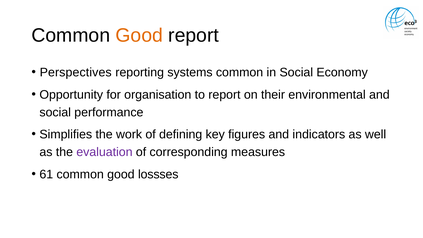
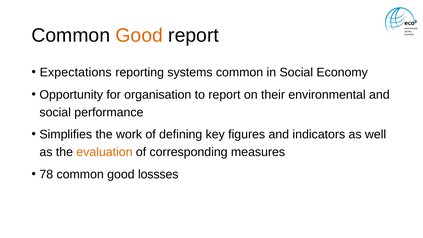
Perspectives: Perspectives -> Expectations
evaluation colour: purple -> orange
61: 61 -> 78
